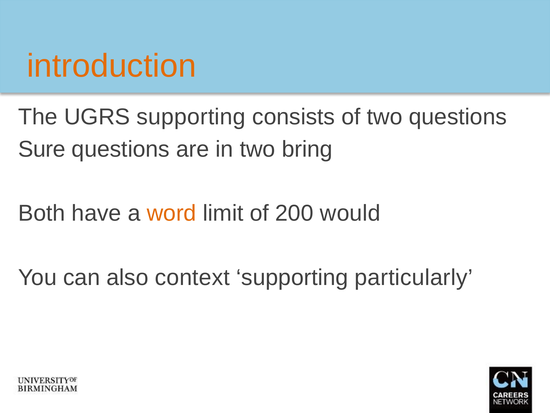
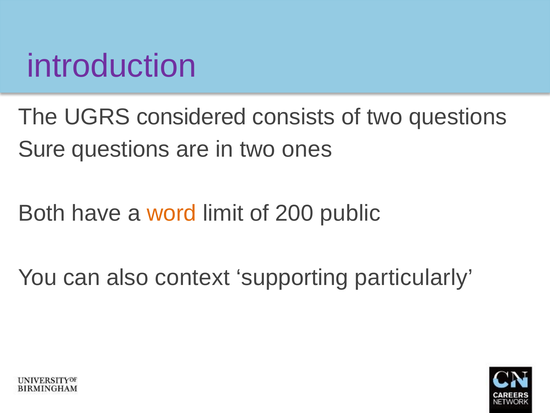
introduction colour: orange -> purple
UGRS supporting: supporting -> considered
bring: bring -> ones
would: would -> public
